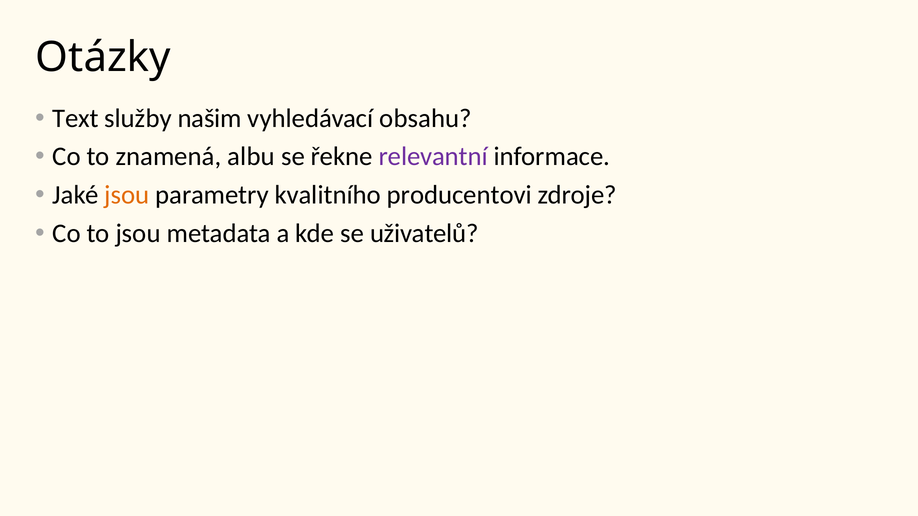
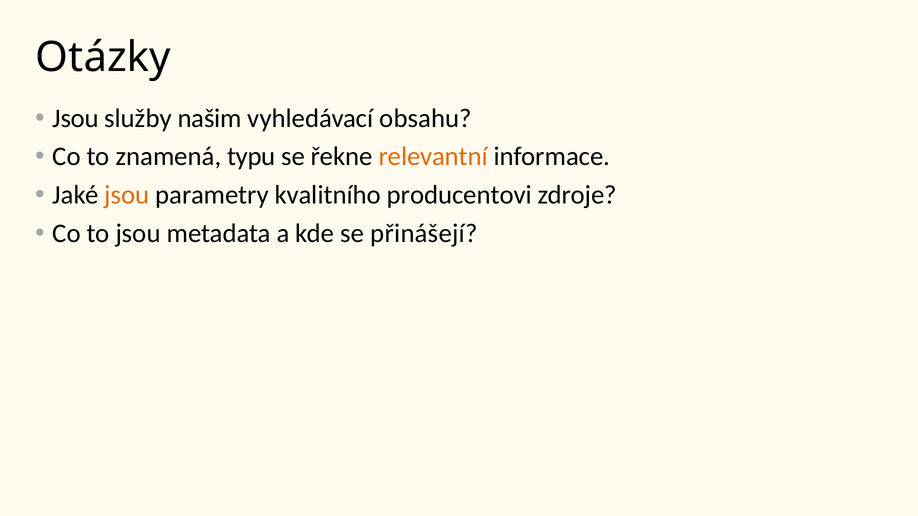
Text at (76, 118): Text -> Jsou
albu: albu -> typu
relevantní colour: purple -> orange
uživatelů: uživatelů -> přinášejí
